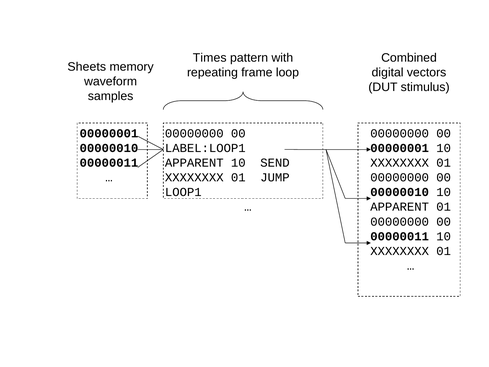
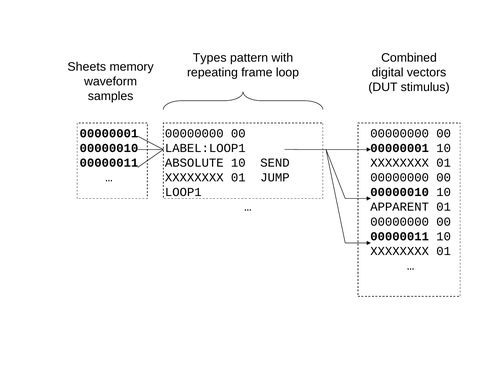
Times: Times -> Types
APPARENT at (194, 163): APPARENT -> ABSOLUTE
